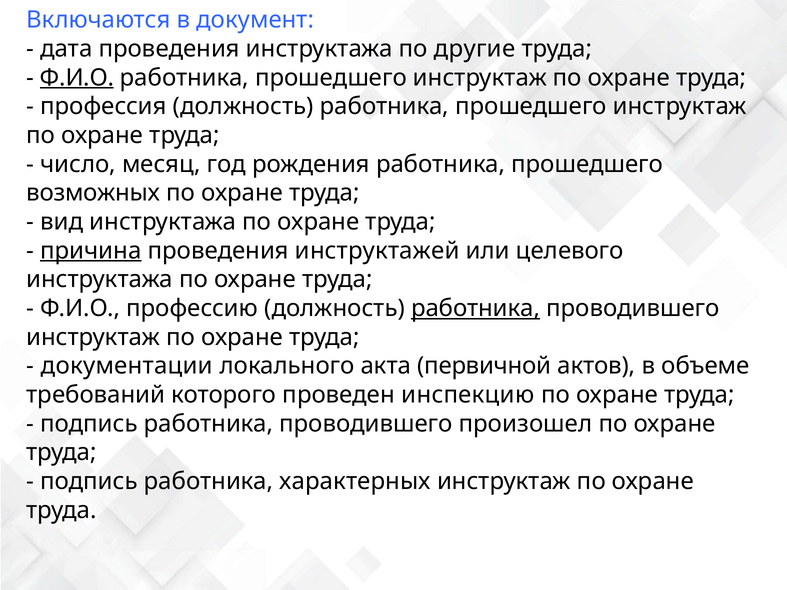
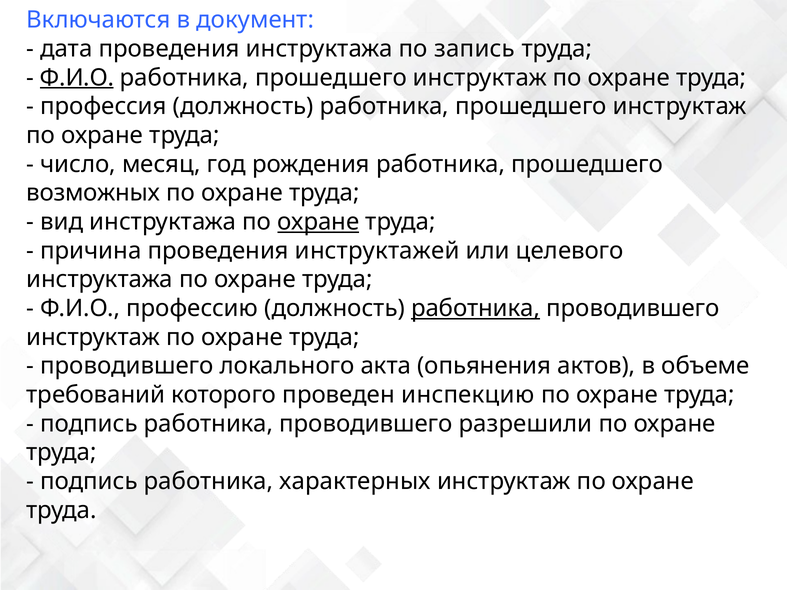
другие: другие -> запись
охране at (318, 222) underline: none -> present
причина underline: present -> none
документации at (127, 366): документации -> проводившего
первичной: первичной -> опьянения
произошел: произошел -> разрешили
